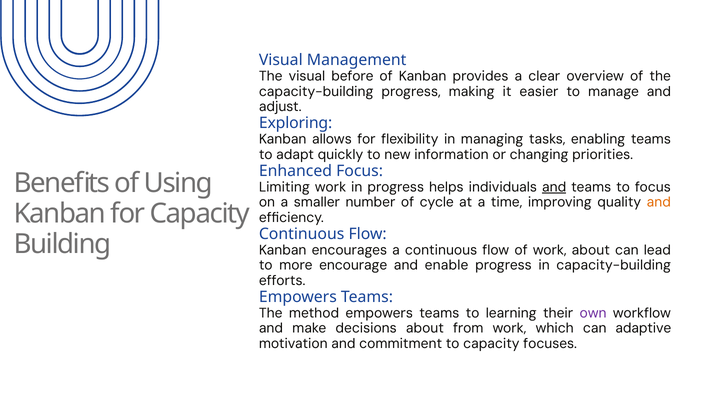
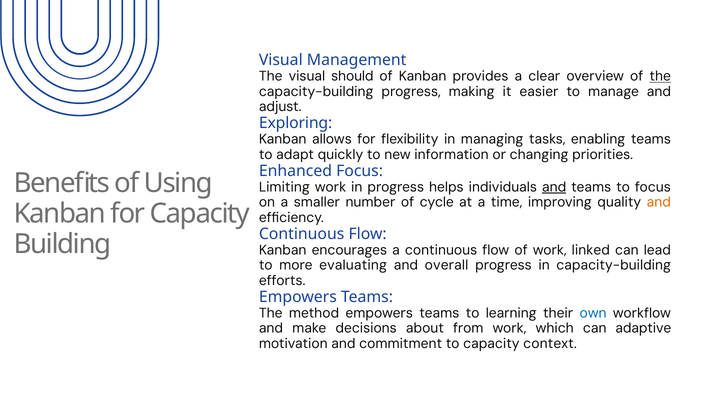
before: before -> should
the at (660, 76) underline: none -> present
work about: about -> linked
encourage: encourage -> evaluating
enable: enable -> overall
own colour: purple -> blue
focuses: focuses -> context
